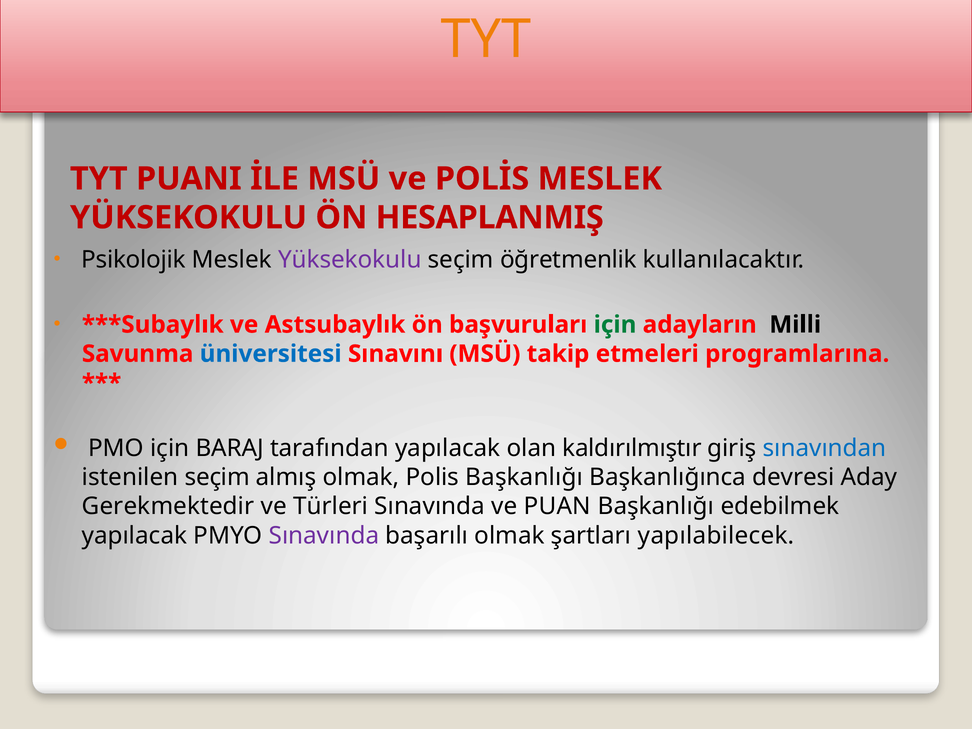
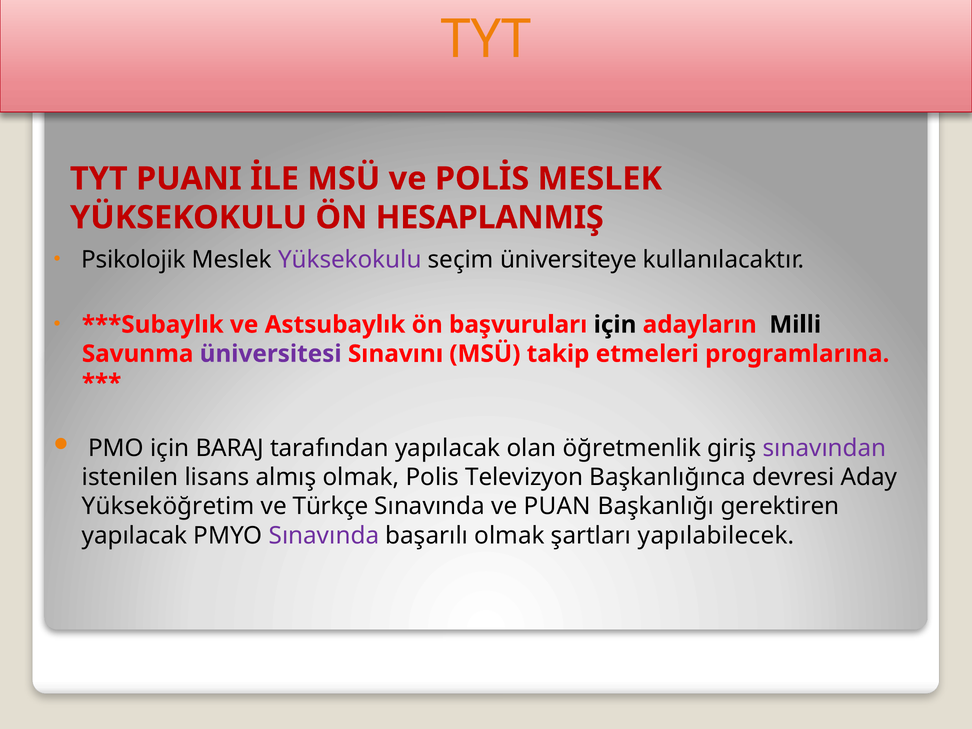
öğretmenlik: öğretmenlik -> üniversiteye
için at (615, 325) colour: green -> black
üniversitesi colour: blue -> purple
kaldırılmıştır: kaldırılmıştır -> öğretmenlik
sınavından colour: blue -> purple
istenilen seçim: seçim -> lisans
Polis Başkanlığı: Başkanlığı -> Televizyon
Gerekmektedir: Gerekmektedir -> Yükseköğretim
Türleri: Türleri -> Türkçe
edebilmek: edebilmek -> gerektiren
